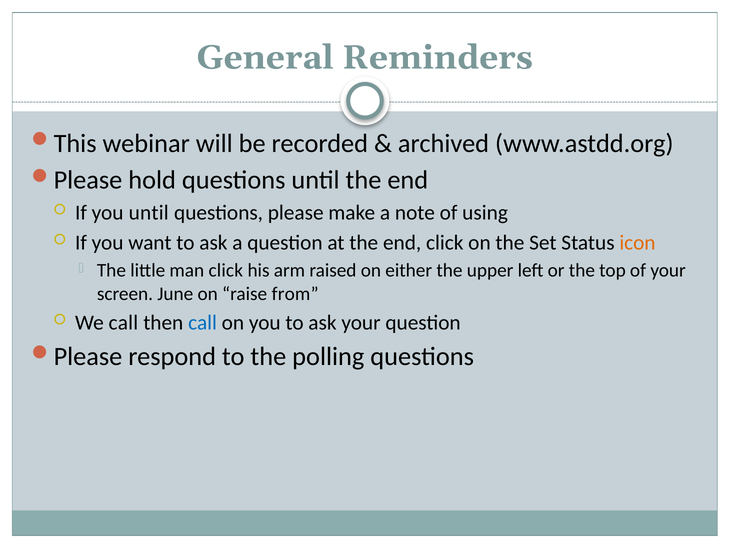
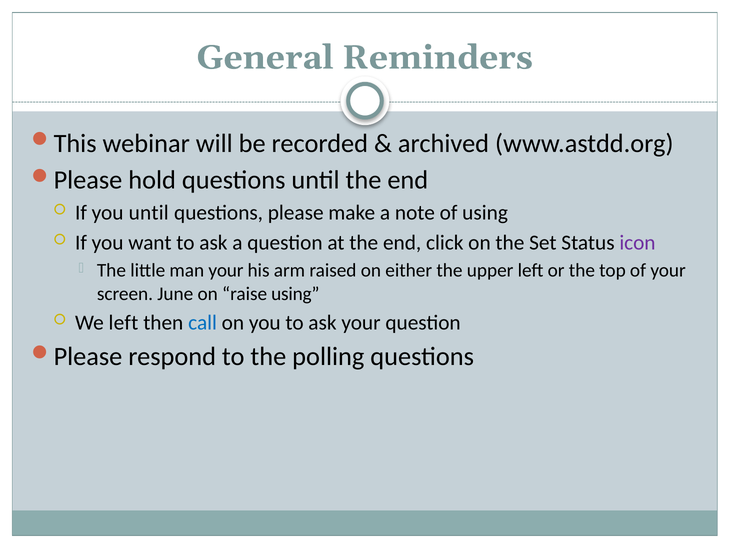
icon colour: orange -> purple
man click: click -> your
raise from: from -> using
We call: call -> left
